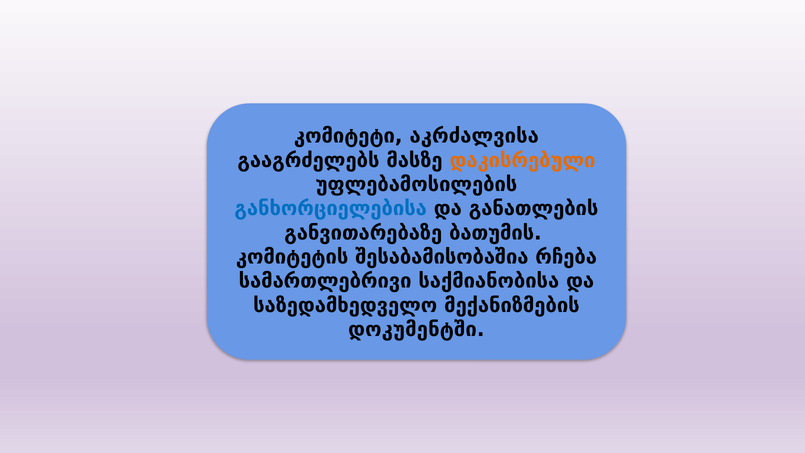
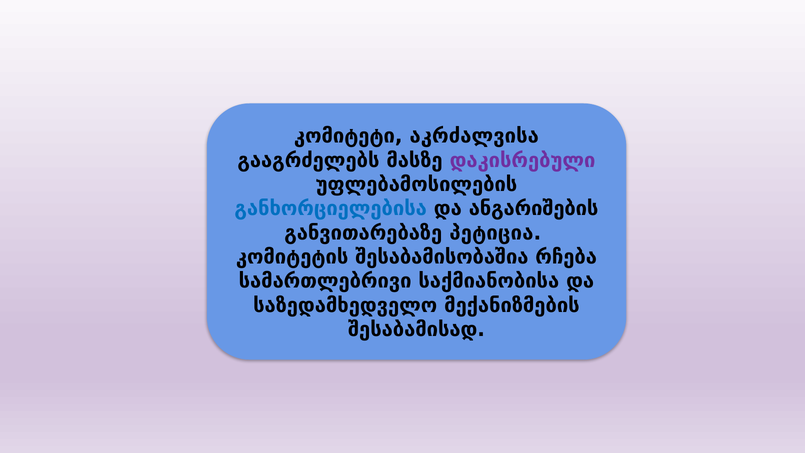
დაკისრებული colour: orange -> purple
განათლების: განათლების -> ანგარიშების
ბათუმის: ბათუმის -> პეტიცია
დოკუმენტში: დოკუმენტში -> შესაბამისად
